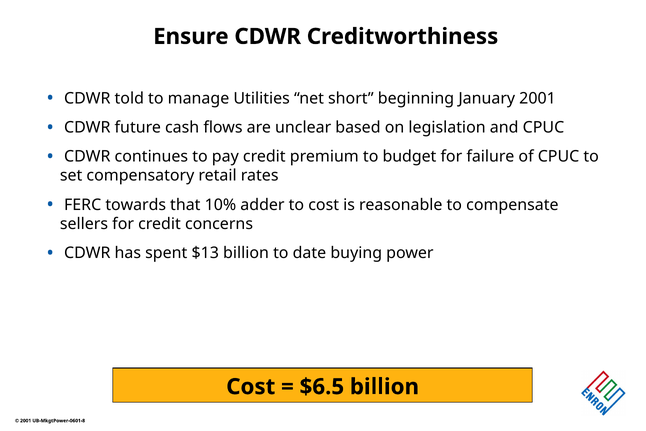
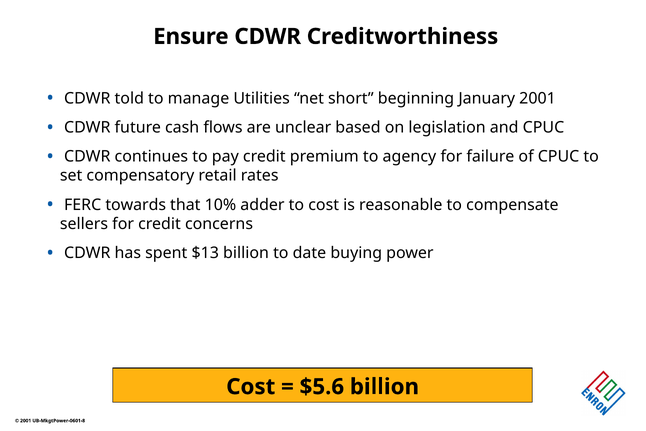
budget: budget -> agency
$6.5: $6.5 -> $5.6
